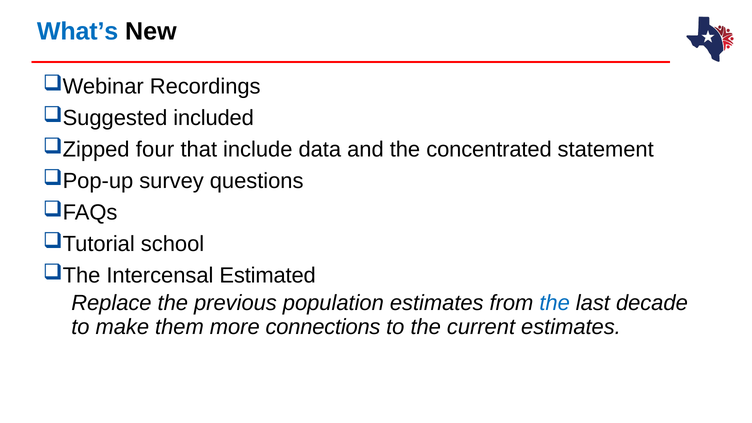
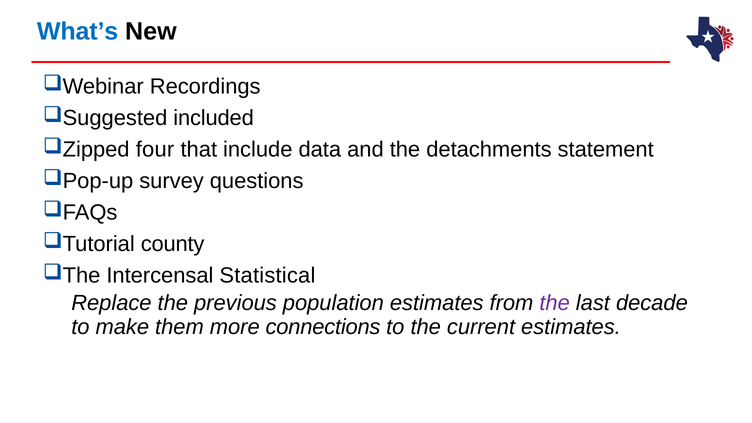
concentrated: concentrated -> detachments
school: school -> county
Estimated: Estimated -> Statistical
the at (555, 303) colour: blue -> purple
